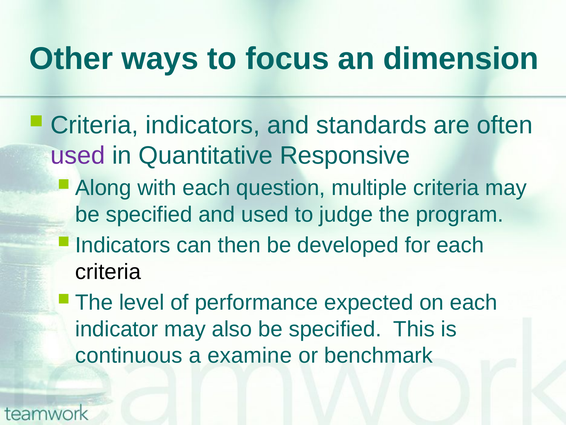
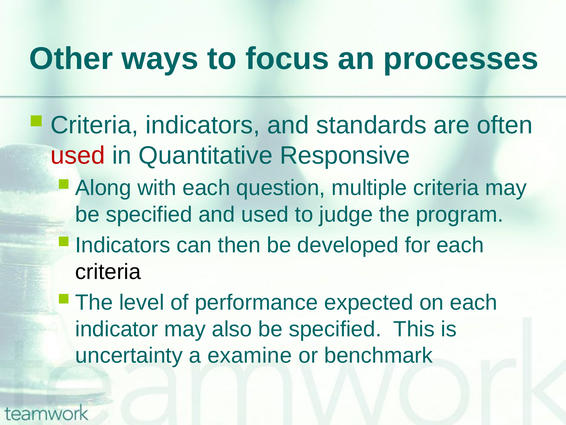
dimension: dimension -> processes
used at (78, 155) colour: purple -> red
continuous: continuous -> uncertainty
